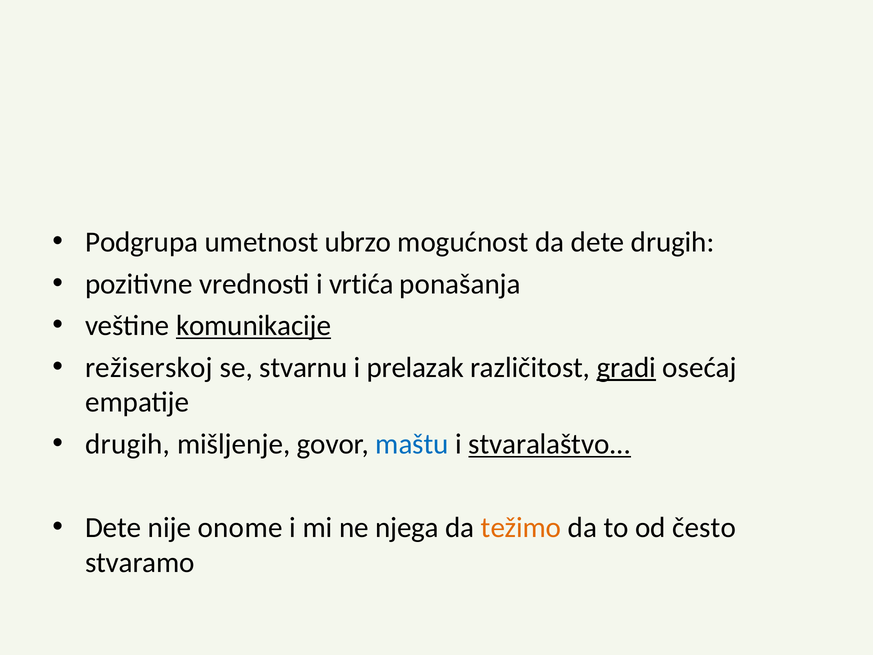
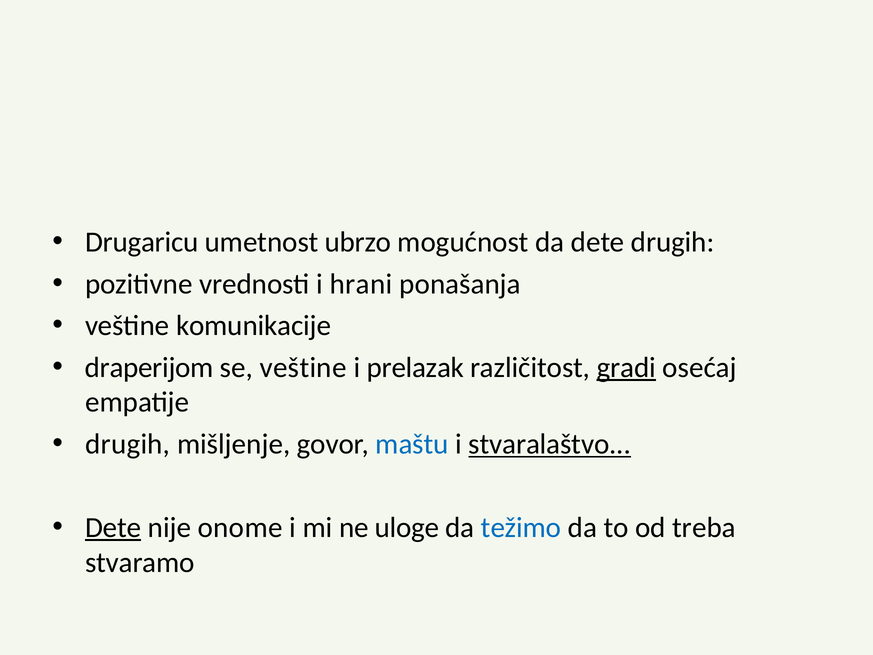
Podgrupa: Podgrupa -> Drugaricu
vrtića: vrtića -> hrani
komunikacije underline: present -> none
režiserskoj: režiserskoj -> draperijom
se stvarnu: stvarnu -> veštine
Dete at (113, 527) underline: none -> present
njega: njega -> uloge
težimo colour: orange -> blue
često: često -> treba
